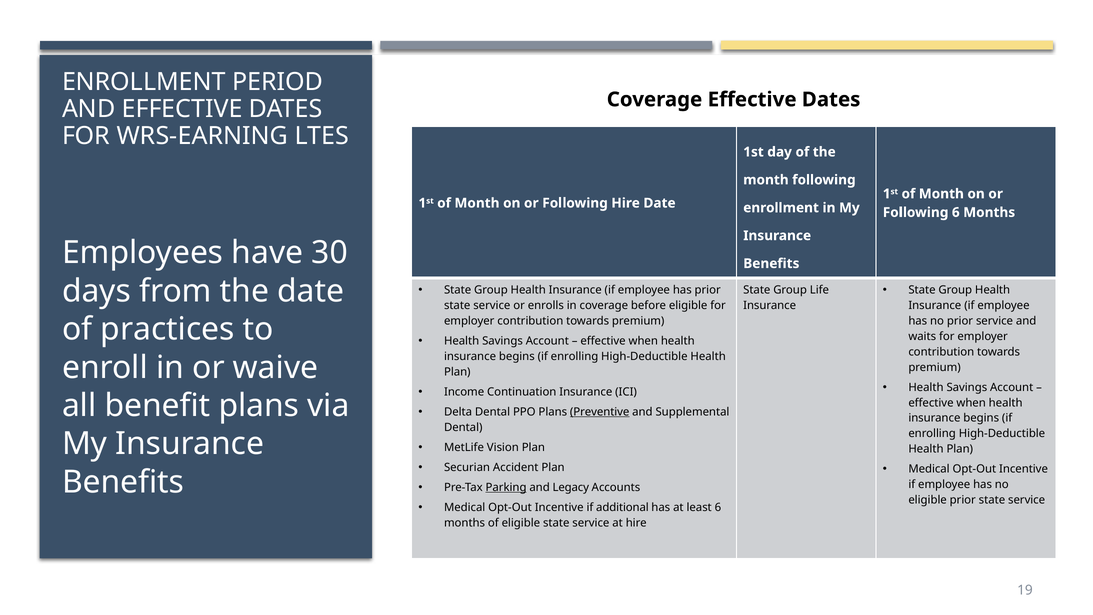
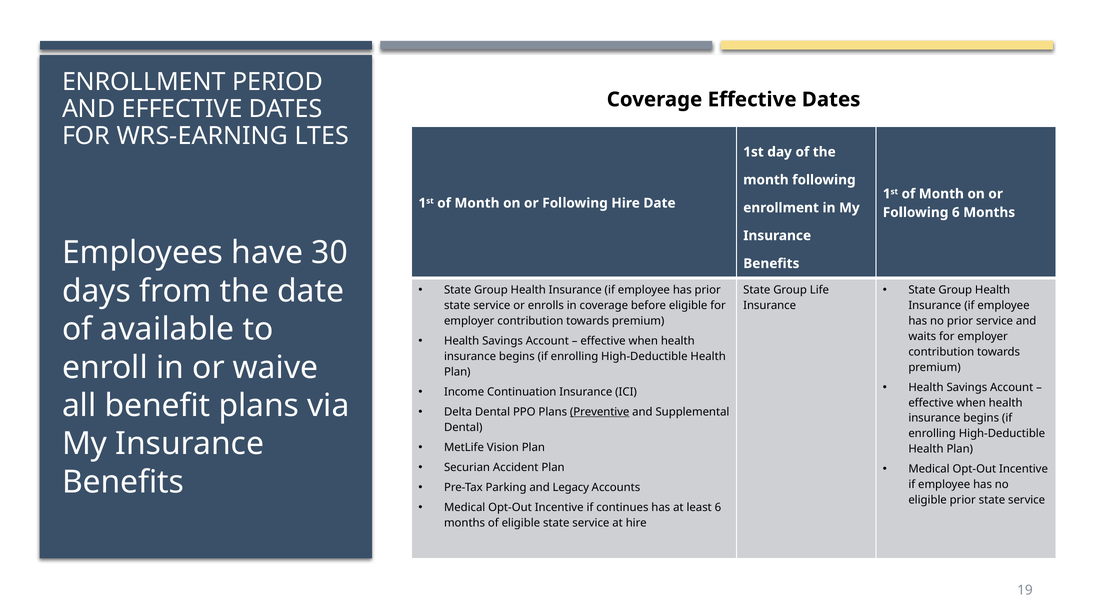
practices: practices -> available
Parking underline: present -> none
additional: additional -> continues
